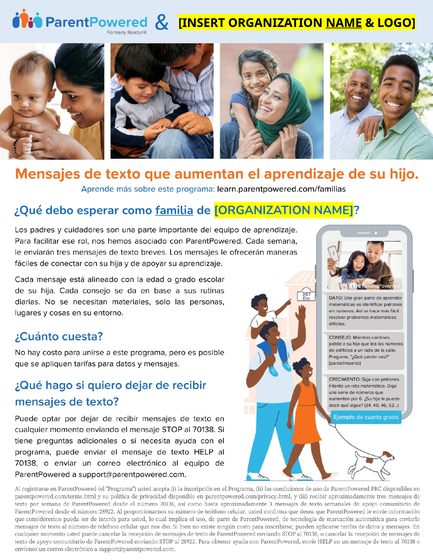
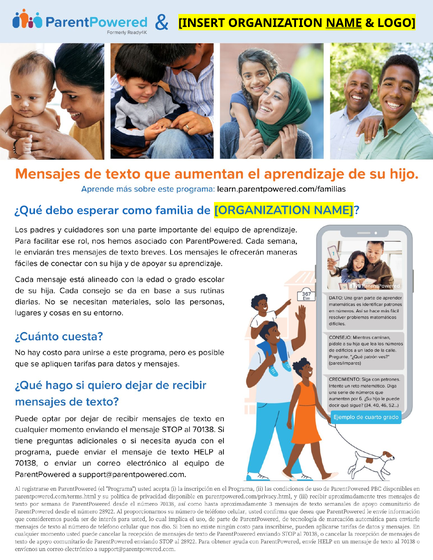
familia underline: present -> none
